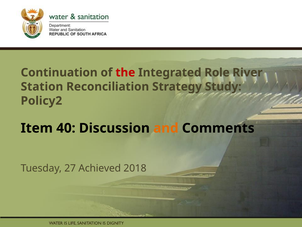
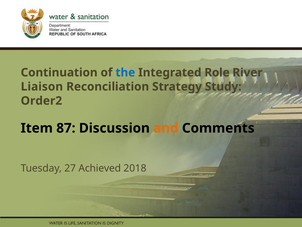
the colour: red -> blue
Station: Station -> Liaison
Policy2: Policy2 -> Order2
40: 40 -> 87
